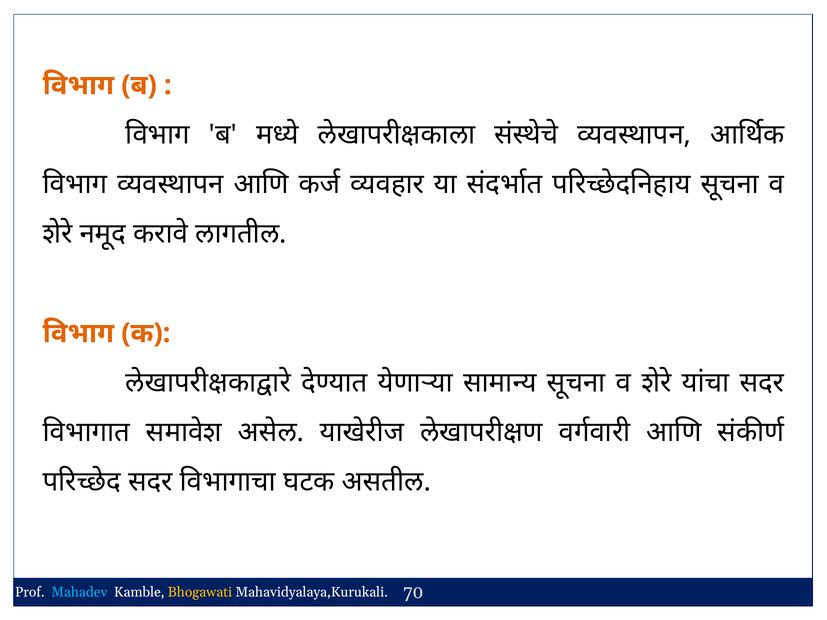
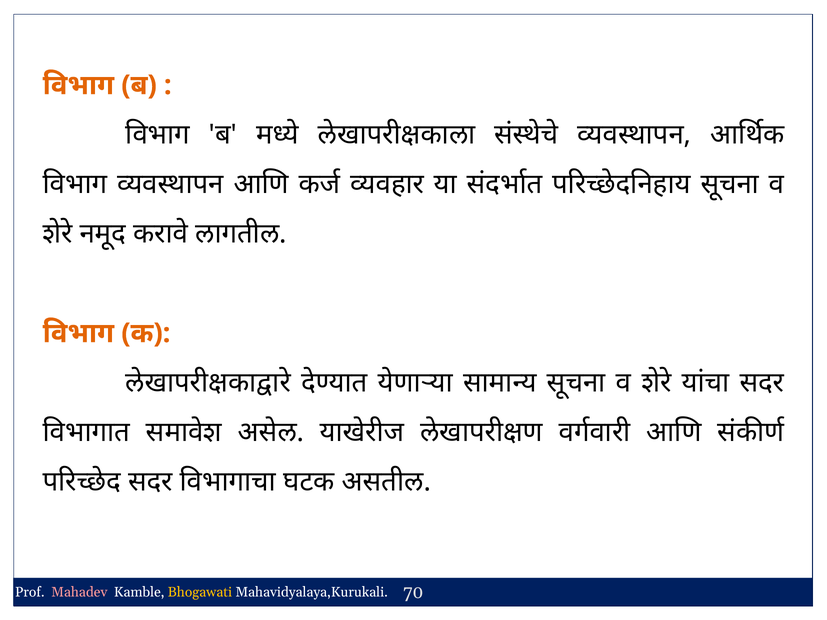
Mahadev colour: light blue -> pink
